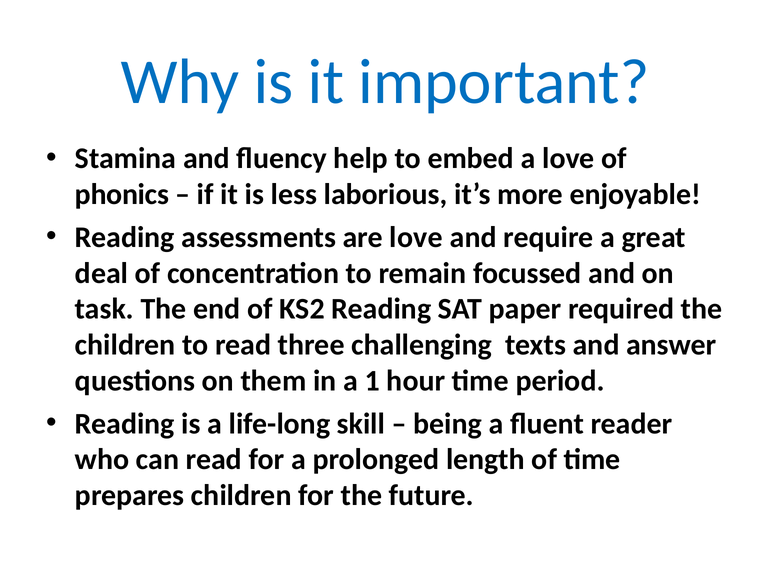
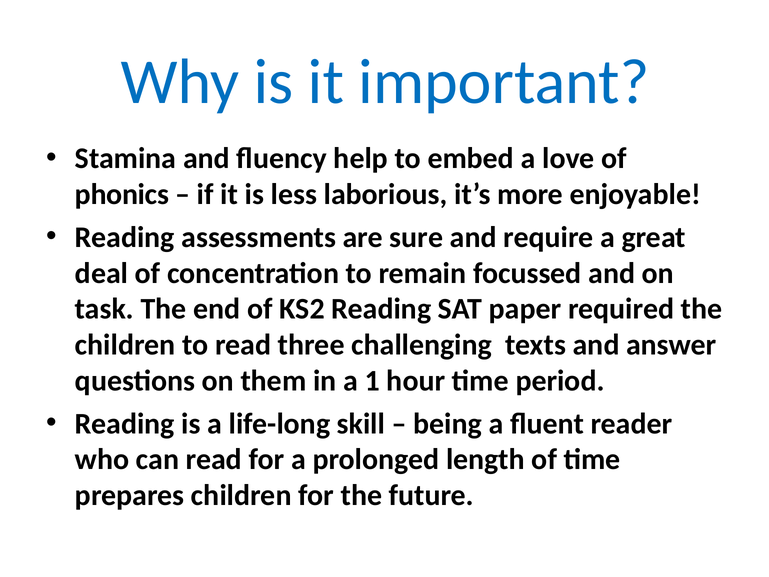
are love: love -> sure
